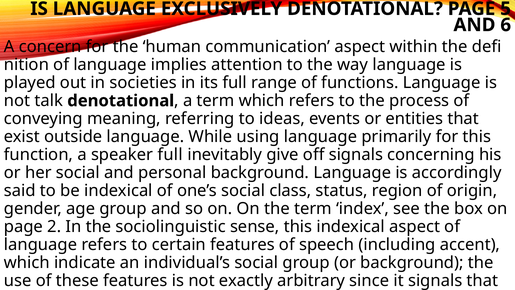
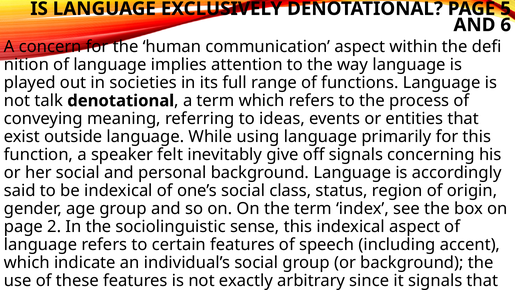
speaker full: full -> felt
